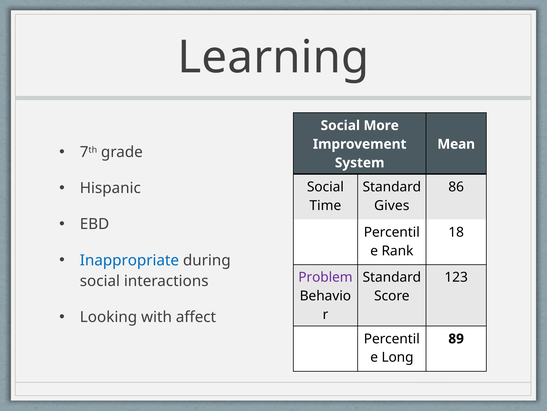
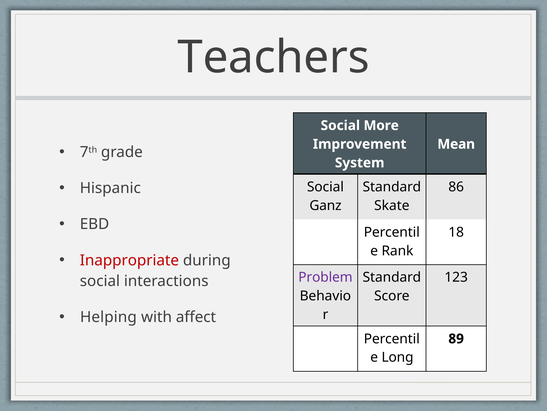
Learning: Learning -> Teachers
Time: Time -> Ganz
Gives: Gives -> Skate
Inappropriate colour: blue -> red
Looking: Looking -> Helping
